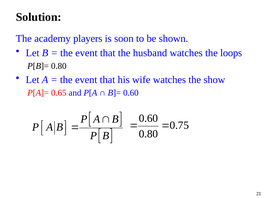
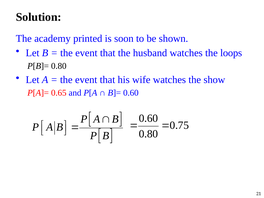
players: players -> printed
